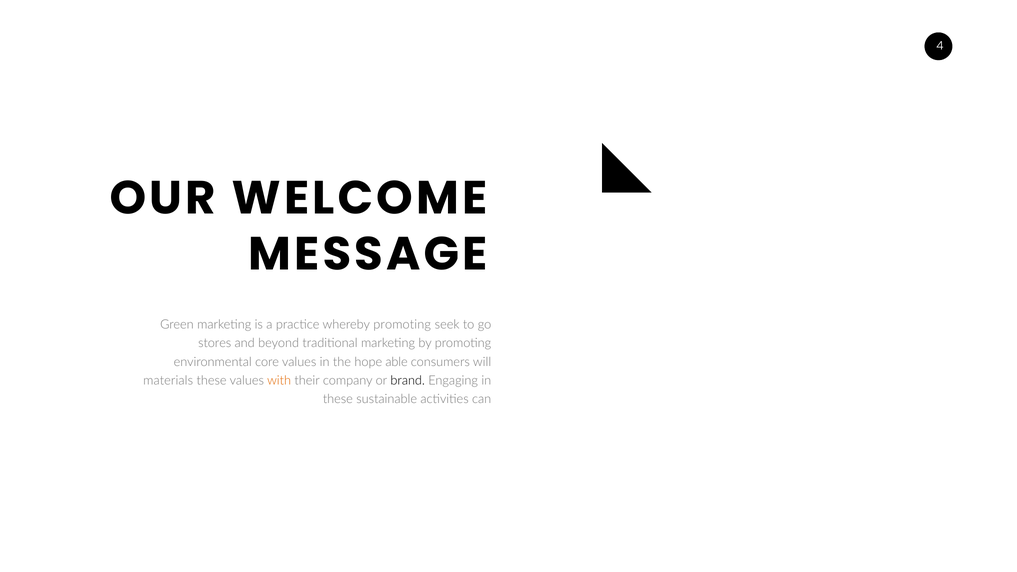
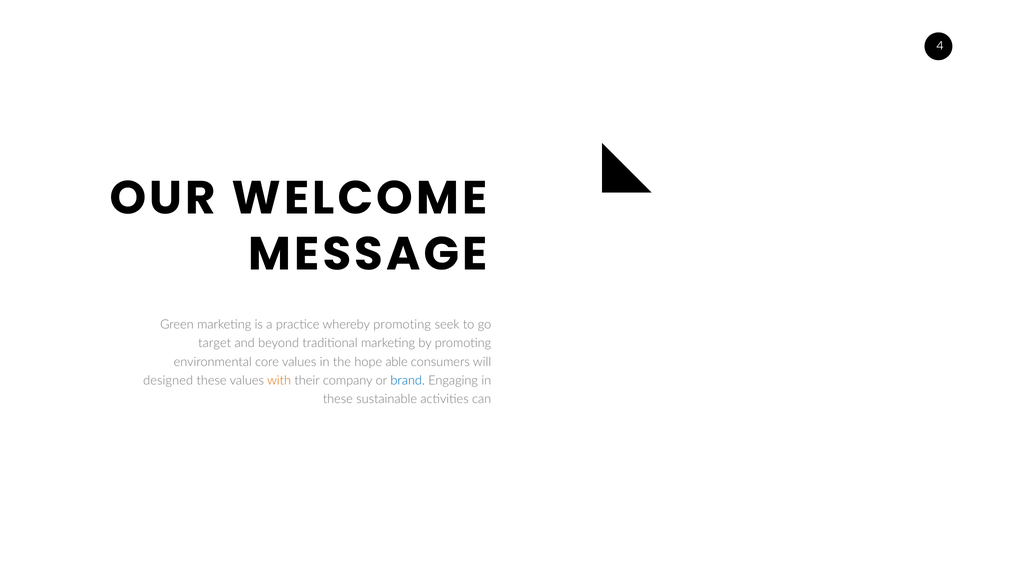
stores: stores -> target
materials: materials -> designed
brand colour: black -> blue
